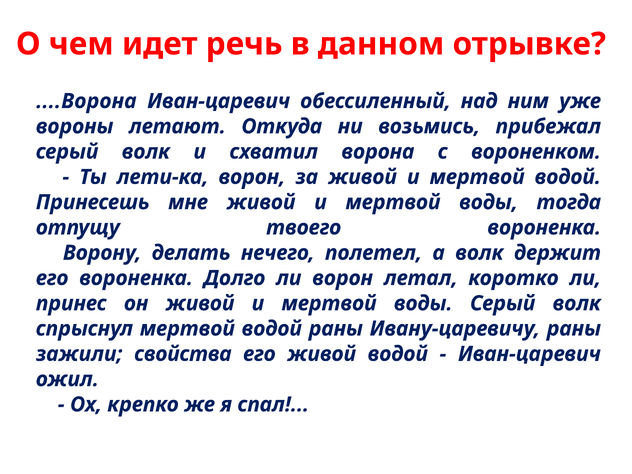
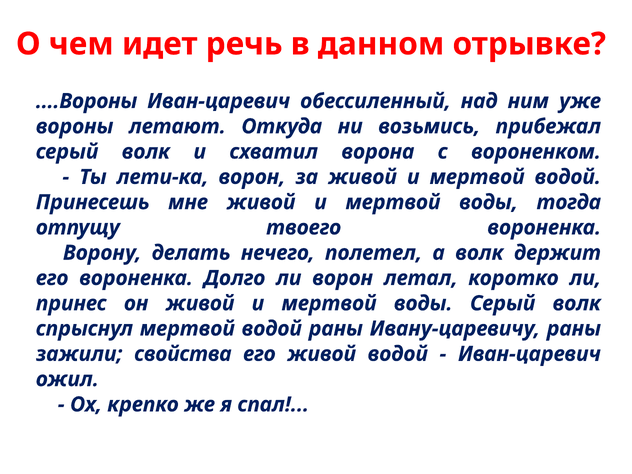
....Ворона: ....Ворона -> ....Вороны
